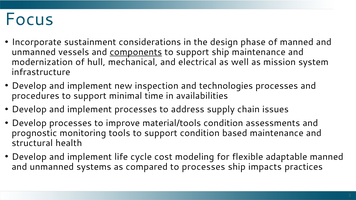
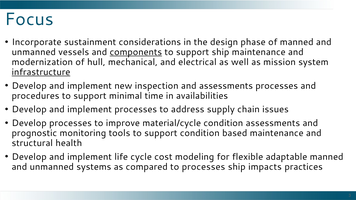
infrastructure underline: none -> present
and technologies: technologies -> assessments
material/tools: material/tools -> material/cycle
